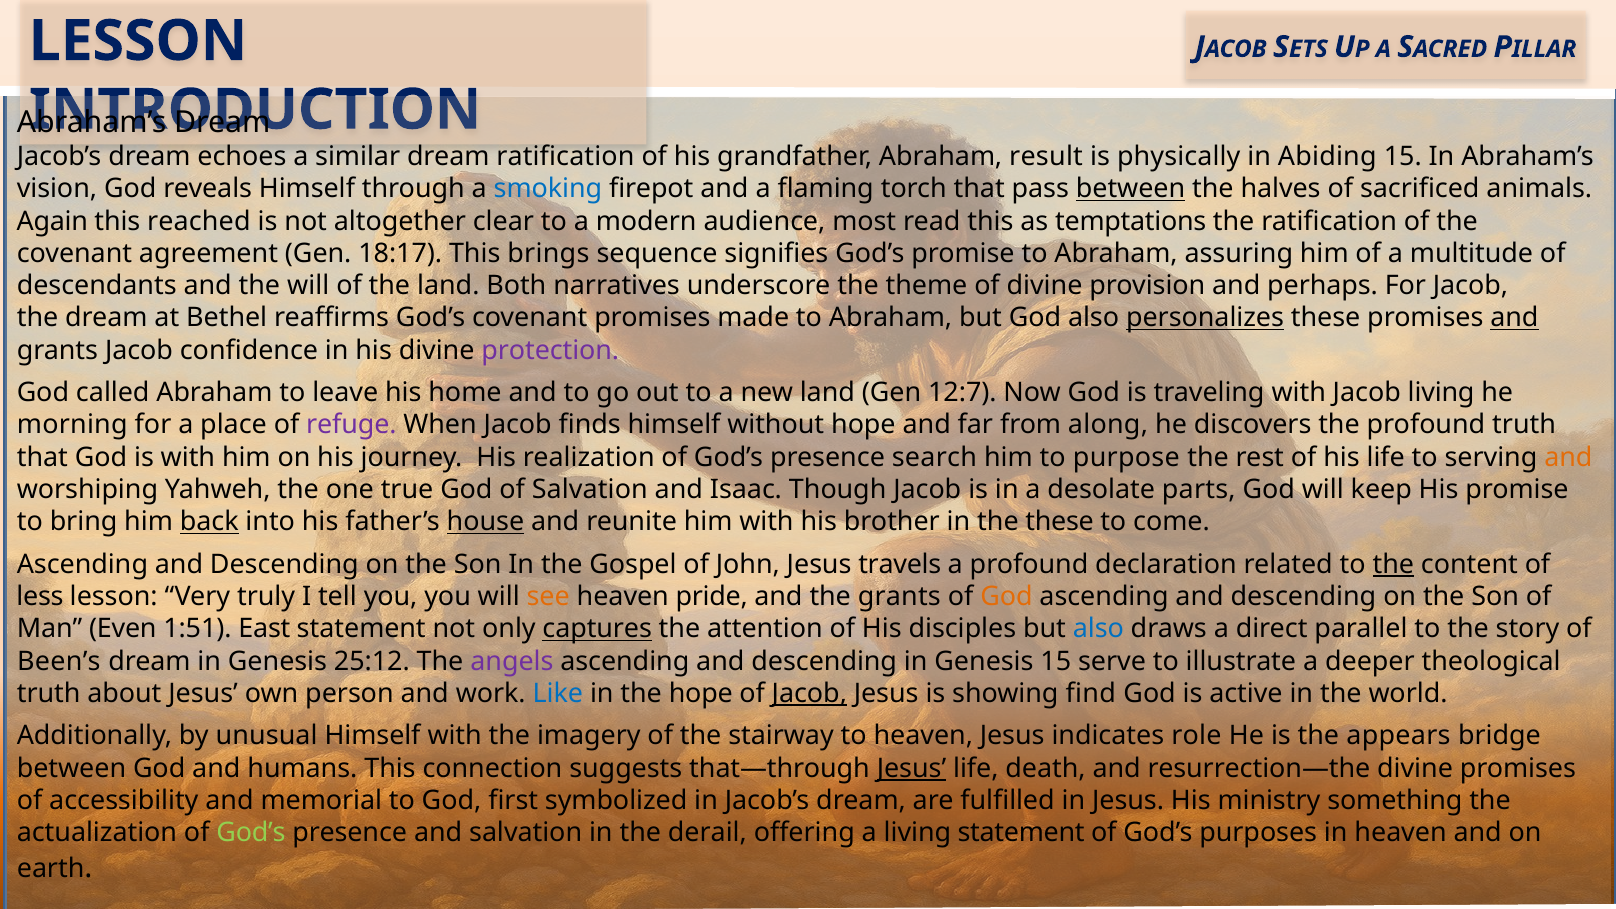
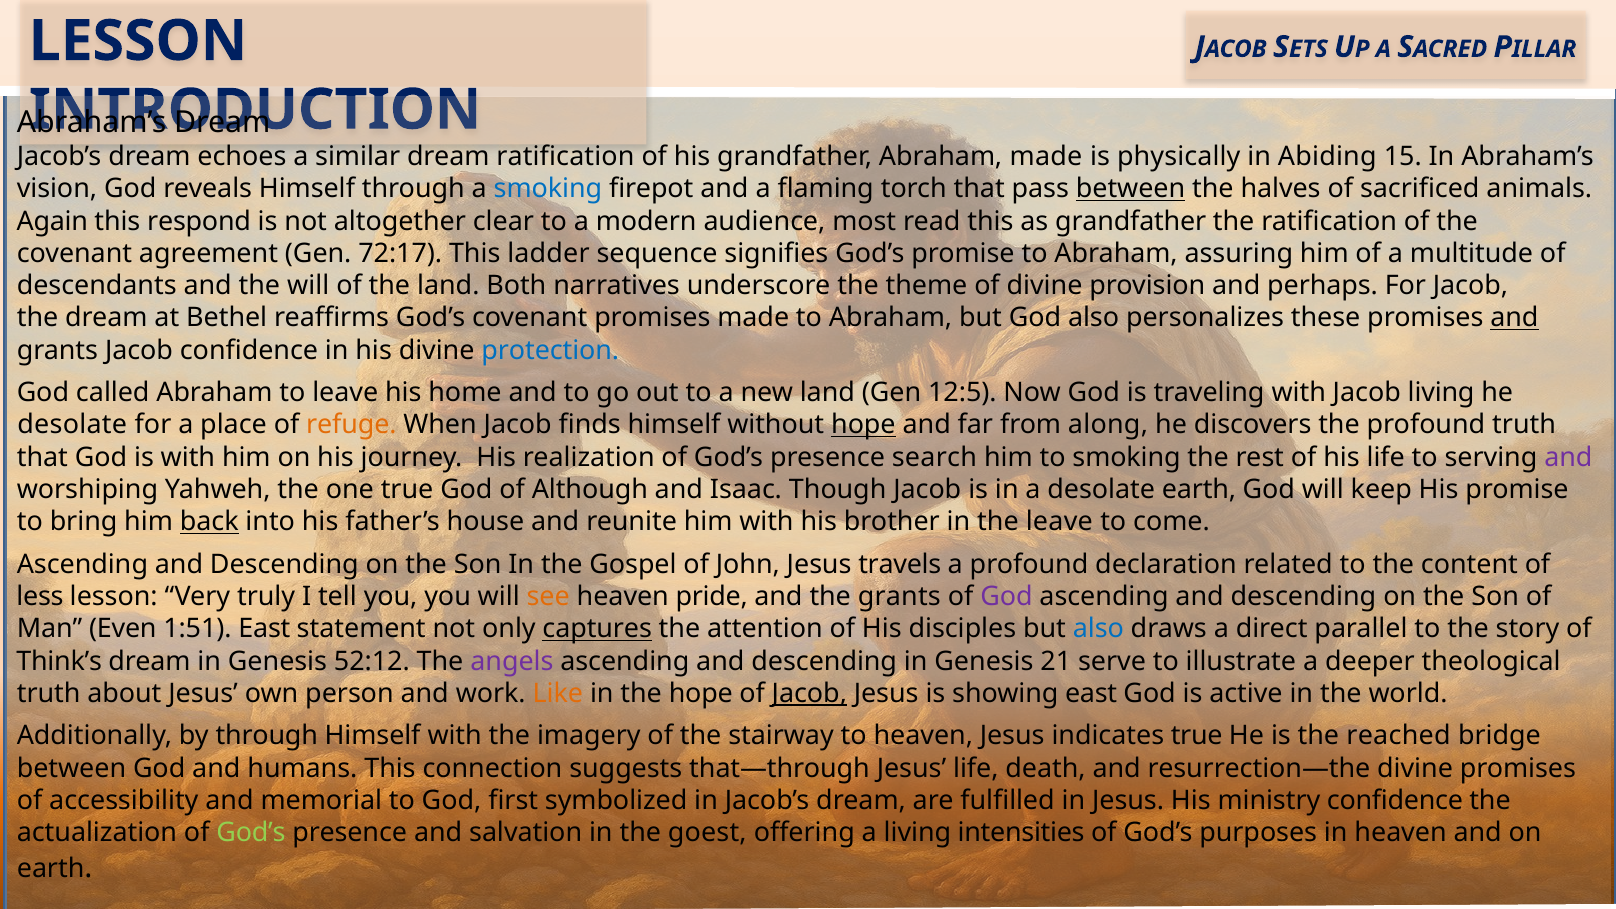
Abraham result: result -> made
reached: reached -> respond
as temptations: temptations -> grandfather
18:17: 18:17 -> 72:17
brings: brings -> ladder
personalizes underline: present -> none
protection colour: purple -> blue
12:7: 12:7 -> 12:5
morning at (72, 425): morning -> desolate
refuge colour: purple -> orange
hope at (863, 425) underline: none -> present
to purpose: purpose -> smoking
and at (1568, 457) colour: orange -> purple
of Salvation: Salvation -> Although
desolate parts: parts -> earth
house underline: present -> none
the these: these -> leave
the at (1393, 564) underline: present -> none
God at (1007, 597) colour: orange -> purple
Been’s: Been’s -> Think’s
25:12: 25:12 -> 52:12
Genesis 15: 15 -> 21
Like colour: blue -> orange
showing find: find -> east
by unusual: unusual -> through
indicates role: role -> true
appears: appears -> reached
Jesus at (912, 768) underline: present -> none
ministry something: something -> confidence
derail: derail -> goest
living statement: statement -> intensities
